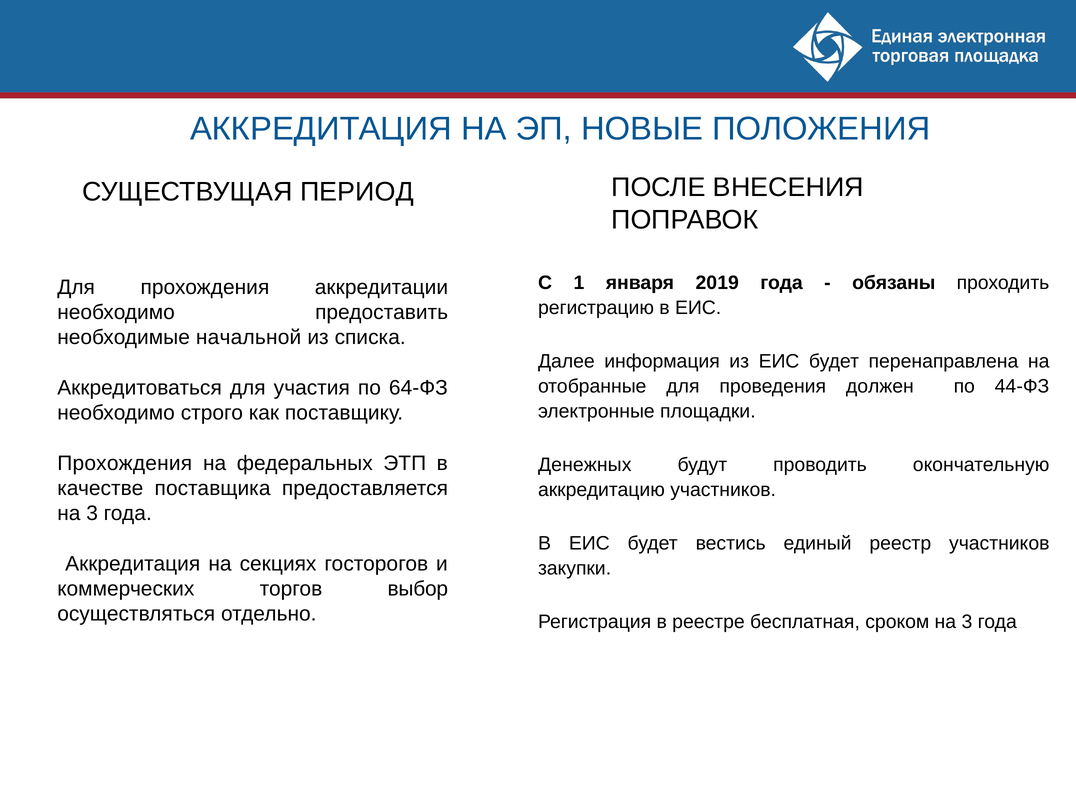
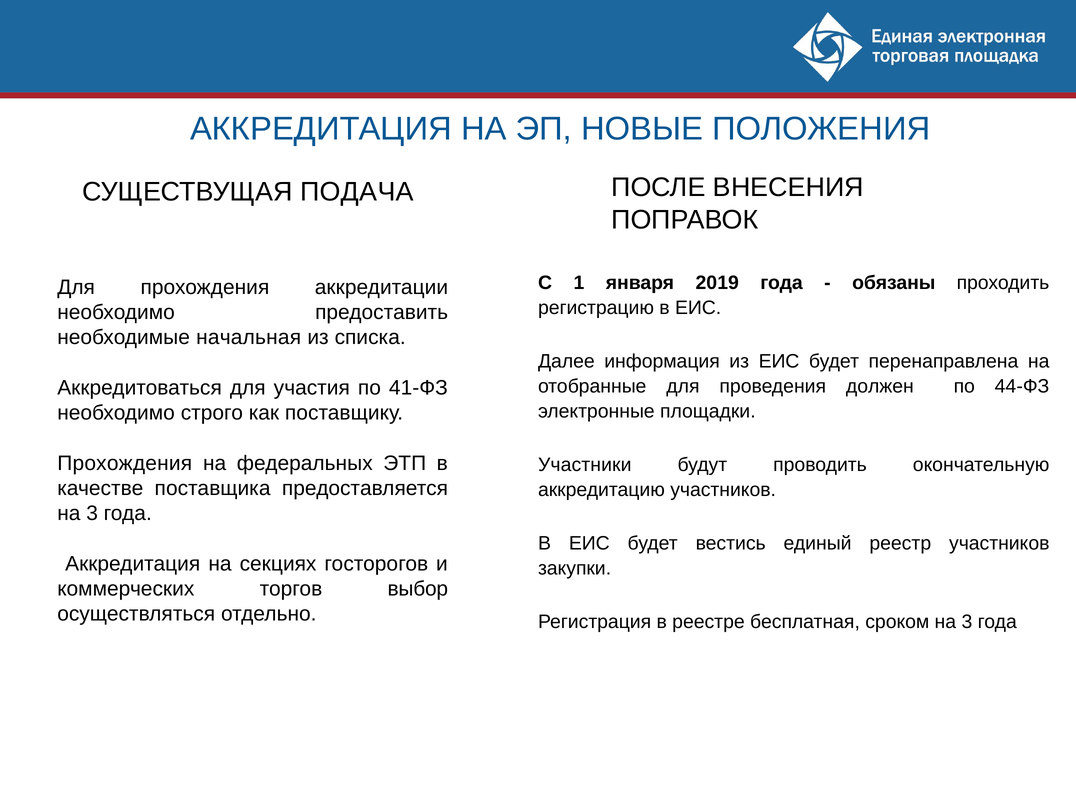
ПЕРИОД: ПЕРИОД -> ПОДАЧА
начальной: начальной -> начальная
64-ФЗ: 64-ФЗ -> 41-ФЗ
Денежных: Денежных -> Участники
